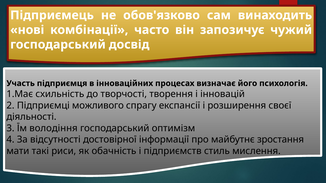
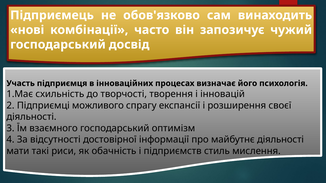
володіння: володіння -> взаємного
майбутнє зростання: зростання -> діяльності
